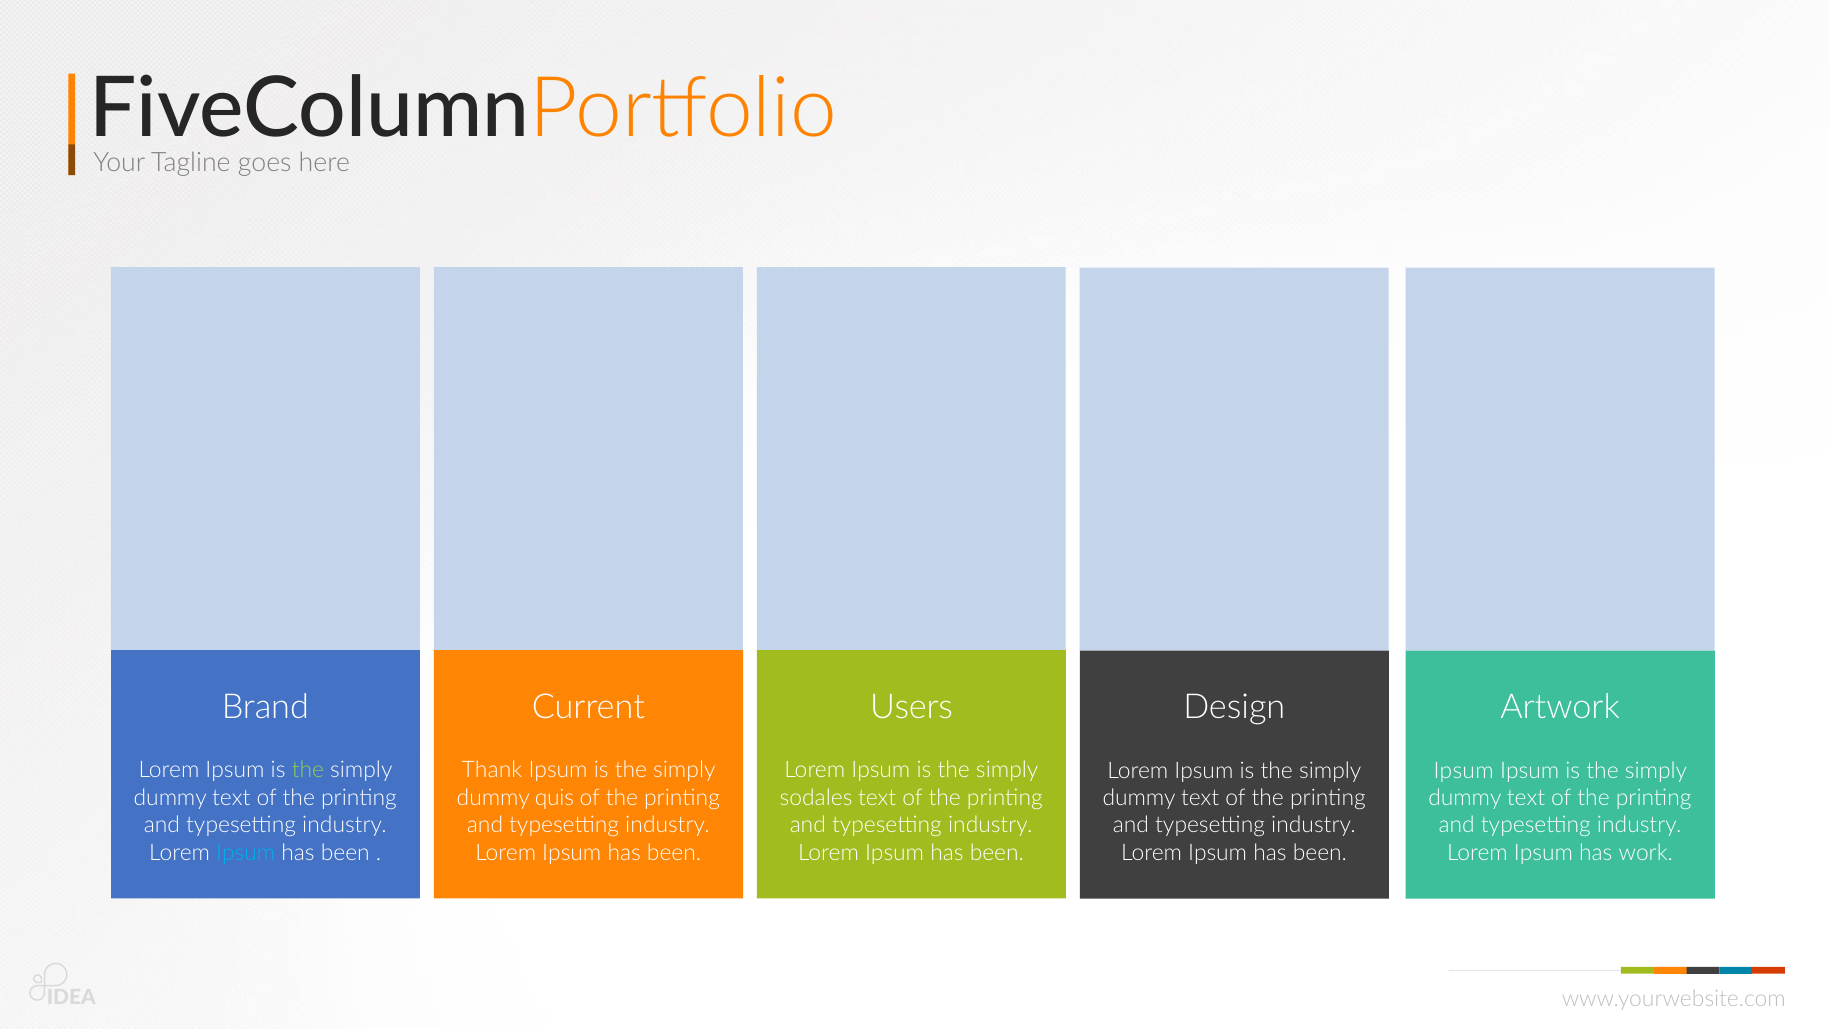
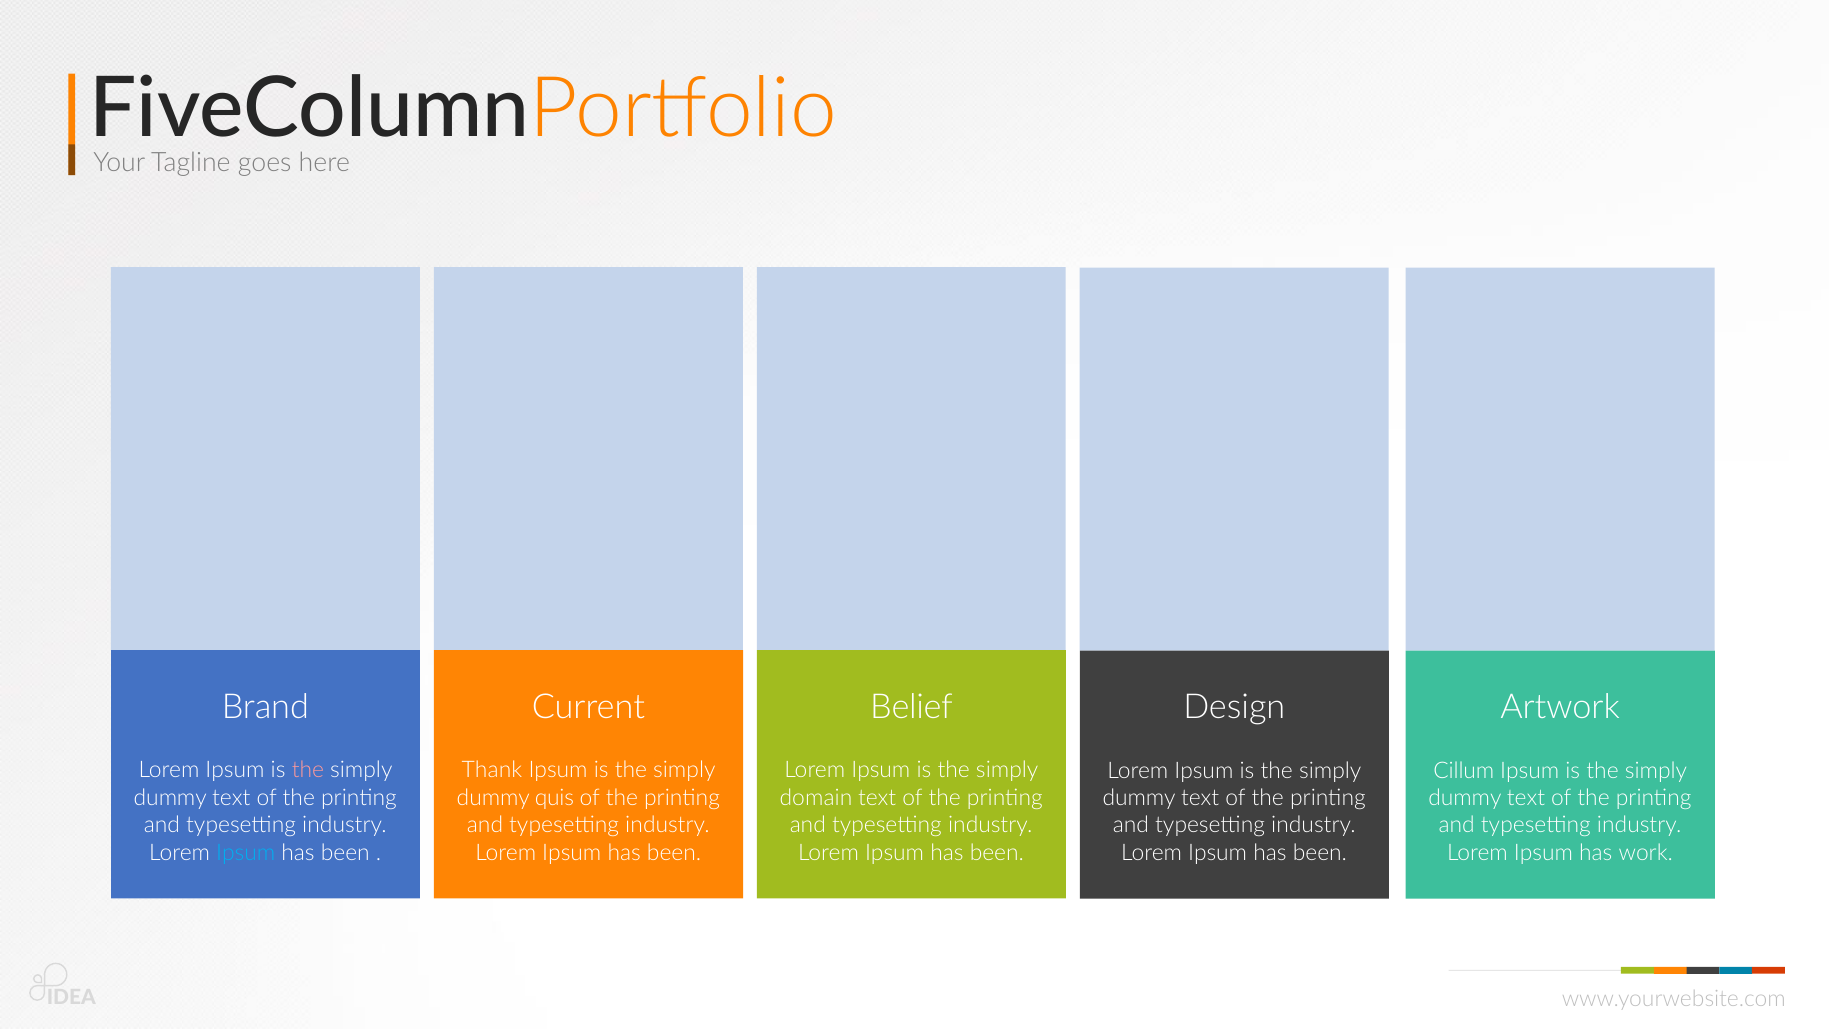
Users: Users -> Belief
the at (308, 770) colour: light green -> pink
Ipsum at (1464, 770): Ipsum -> Cillum
sodales: sodales -> domain
